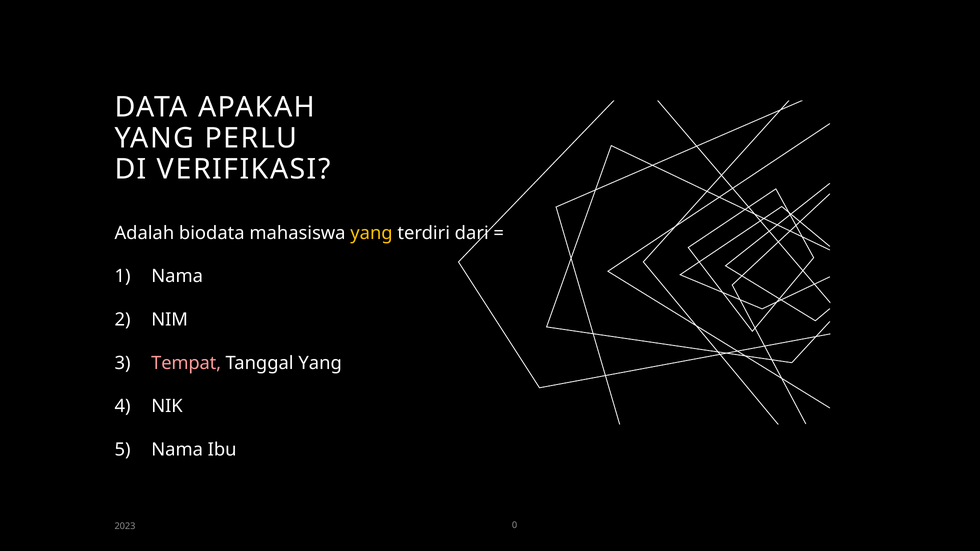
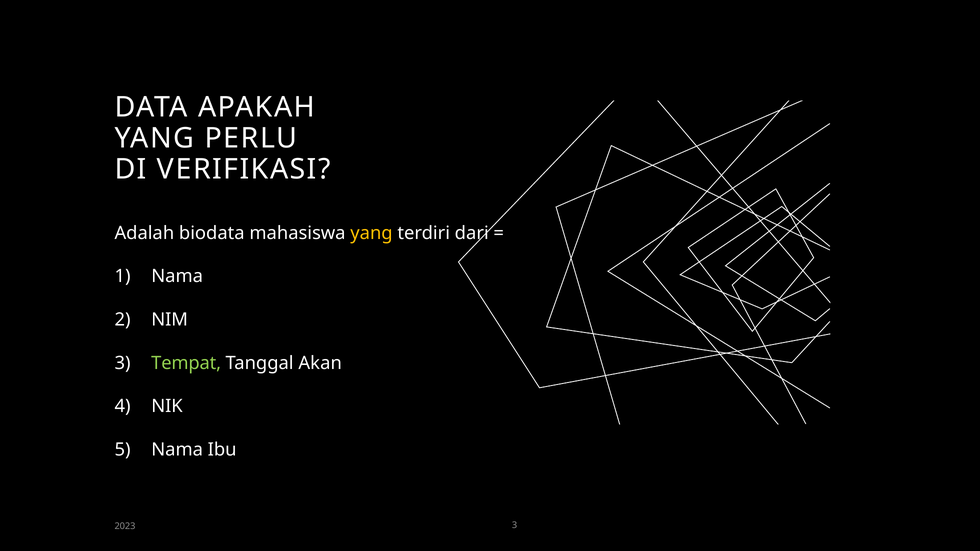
Tempat colour: pink -> light green
Tanggal Yang: Yang -> Akan
2023 0: 0 -> 3
